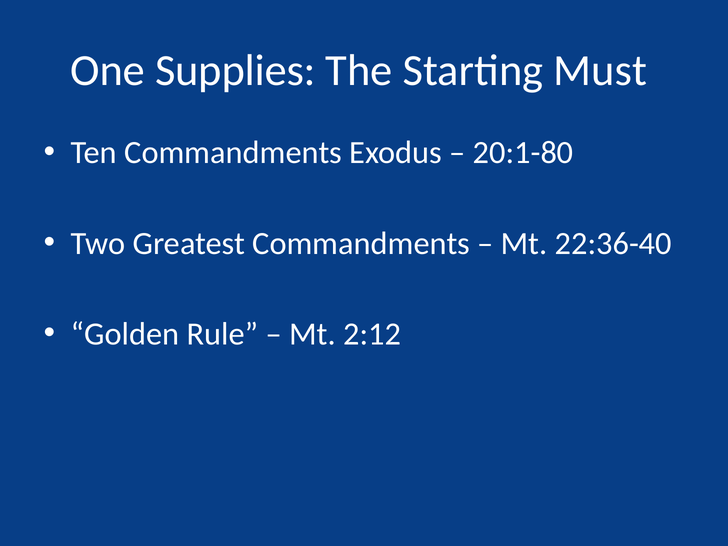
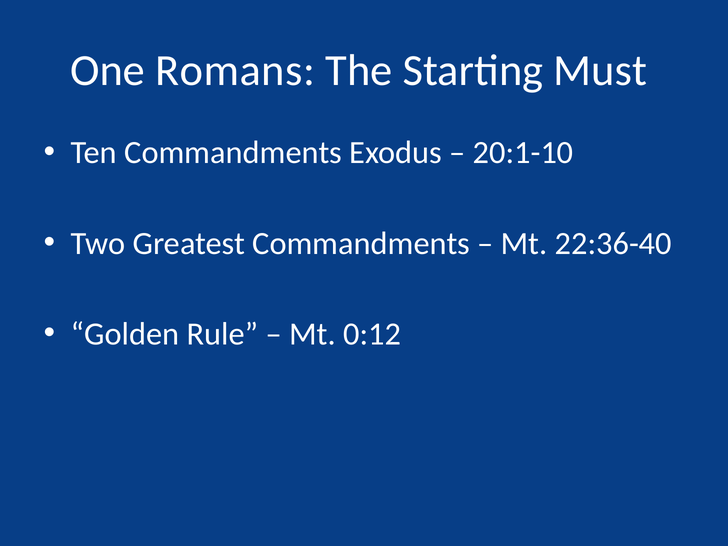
Supplies: Supplies -> Romans
20:1-80: 20:1-80 -> 20:1-10
2:12: 2:12 -> 0:12
